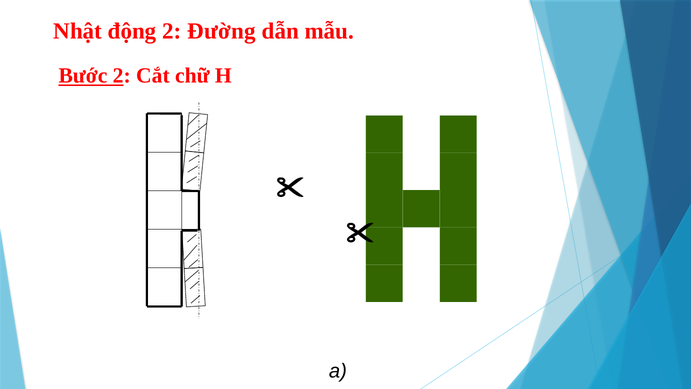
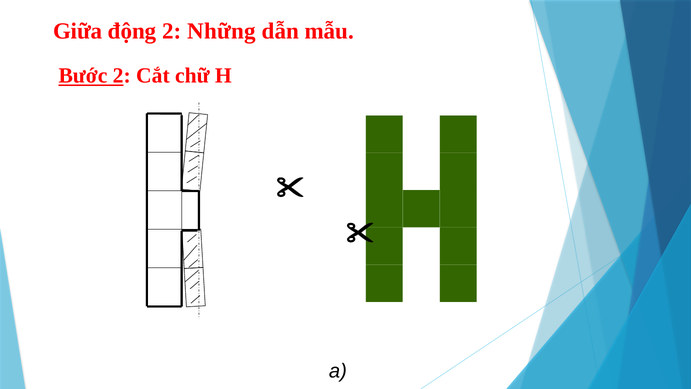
Nhật: Nhật -> Giữa
Đường: Đường -> Những
